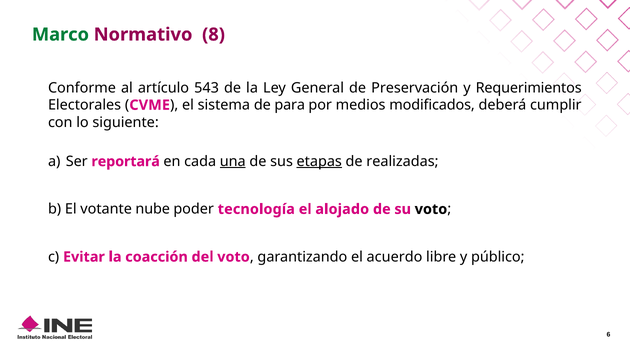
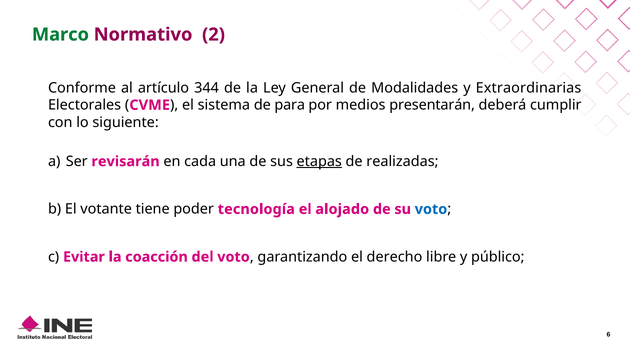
8: 8 -> 2
543: 543 -> 344
Preservación: Preservación -> Modalidades
Requerimientos: Requerimientos -> Extraordinarias
modificados: modificados -> presentarán
reportará: reportará -> revisarán
una underline: present -> none
nube: nube -> tiene
voto at (431, 209) colour: black -> blue
acuerdo: acuerdo -> derecho
